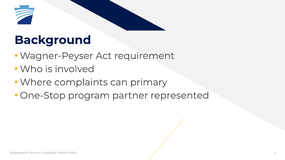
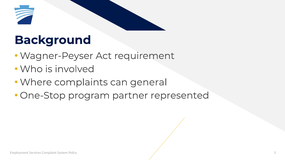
primary: primary -> general
